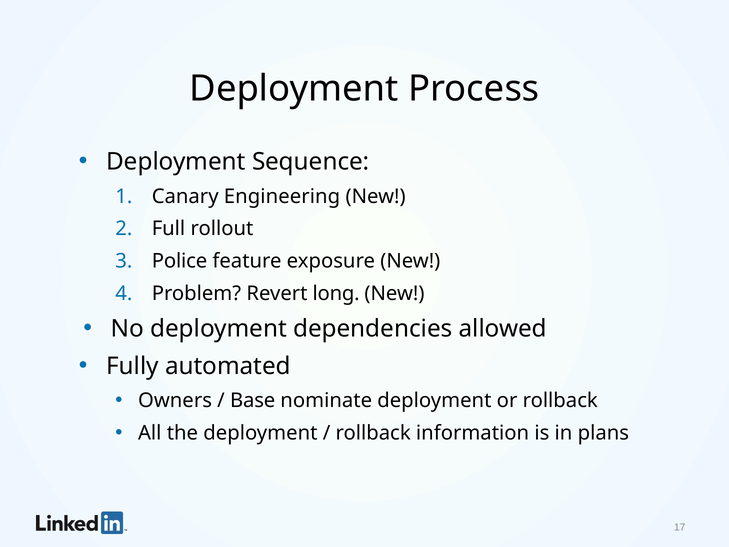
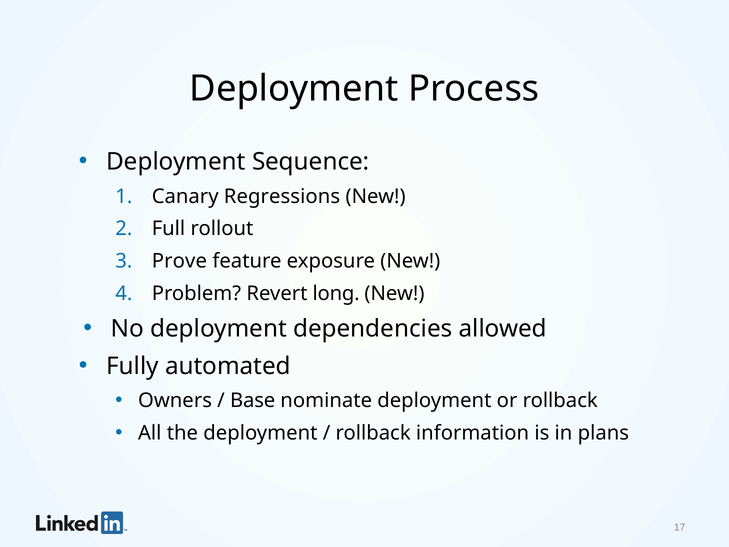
Engineering: Engineering -> Regressions
Police: Police -> Prove
